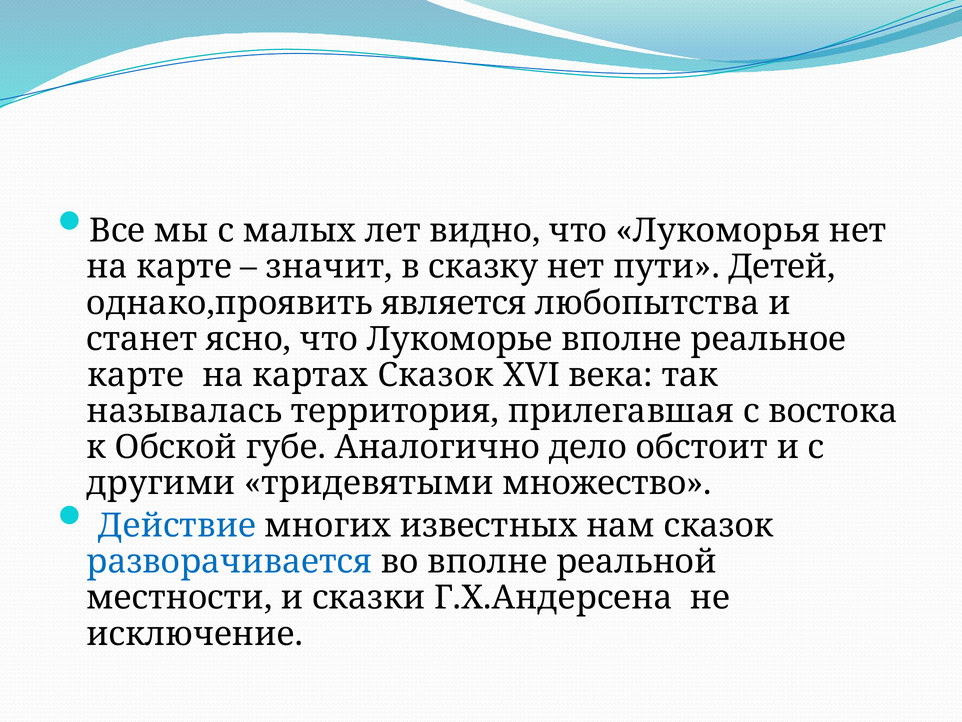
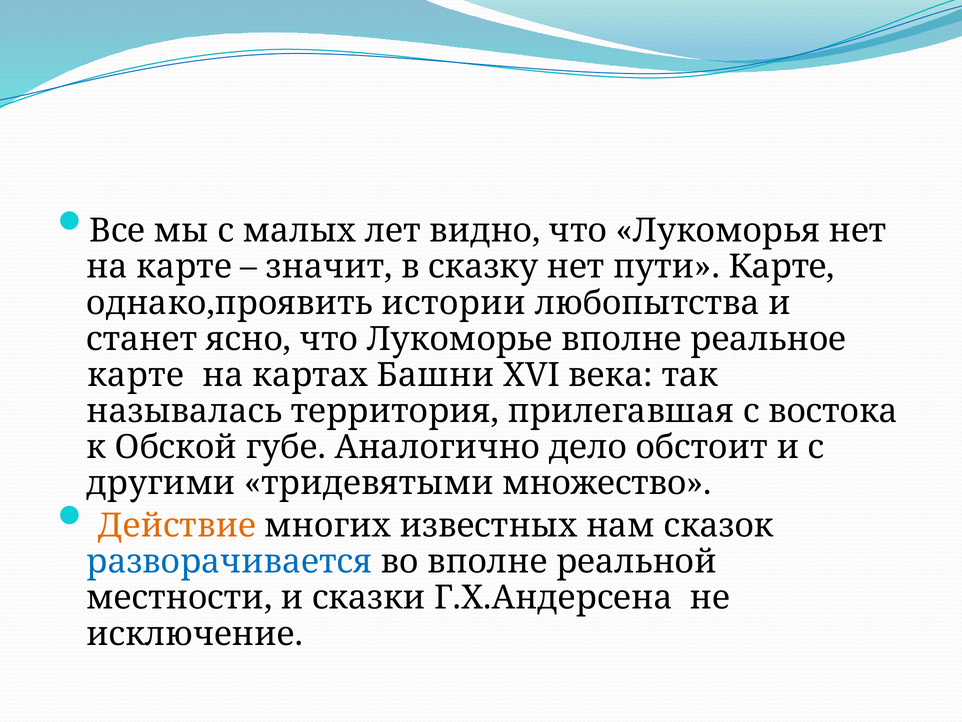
пути Детей: Детей -> Карте
является: является -> истории
картах Сказок: Сказок -> Башни
Действие colour: blue -> orange
